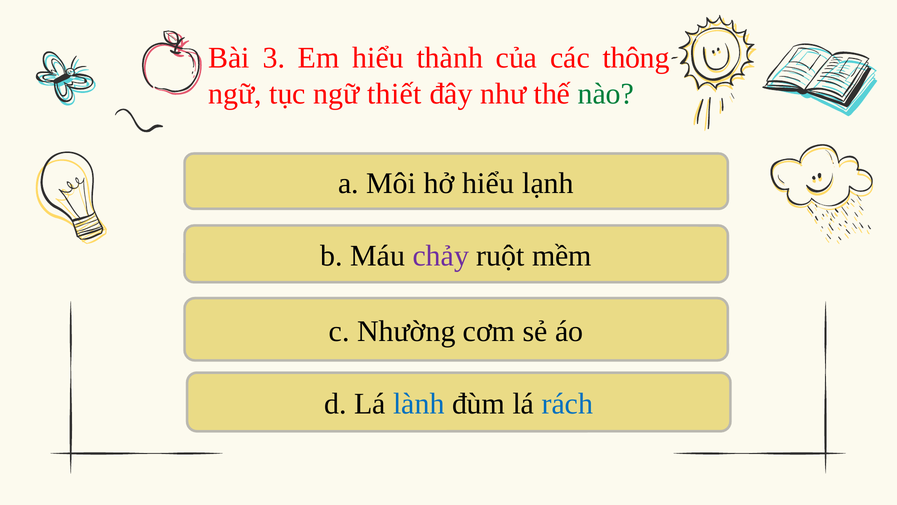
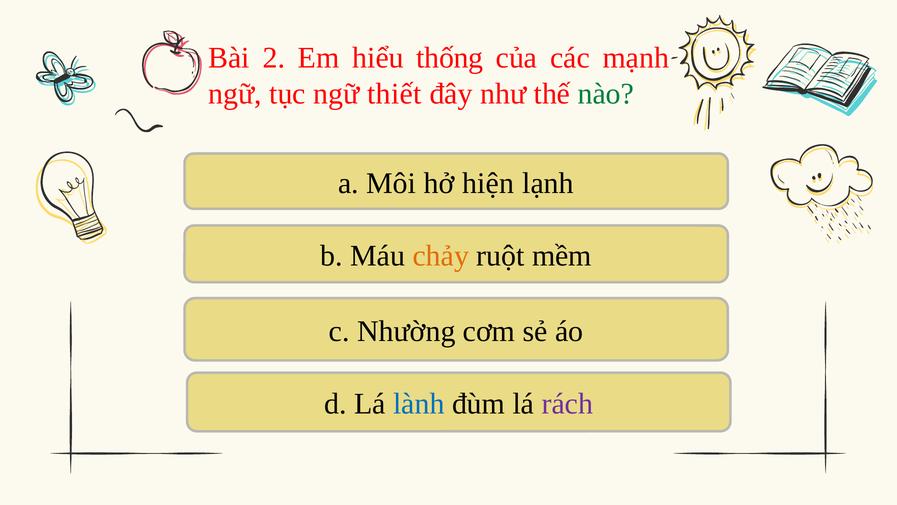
3: 3 -> 2
thành: thành -> thống
thông: thông -> mạnh
hở hiểu: hiểu -> hiện
chảy colour: purple -> orange
rách colour: blue -> purple
